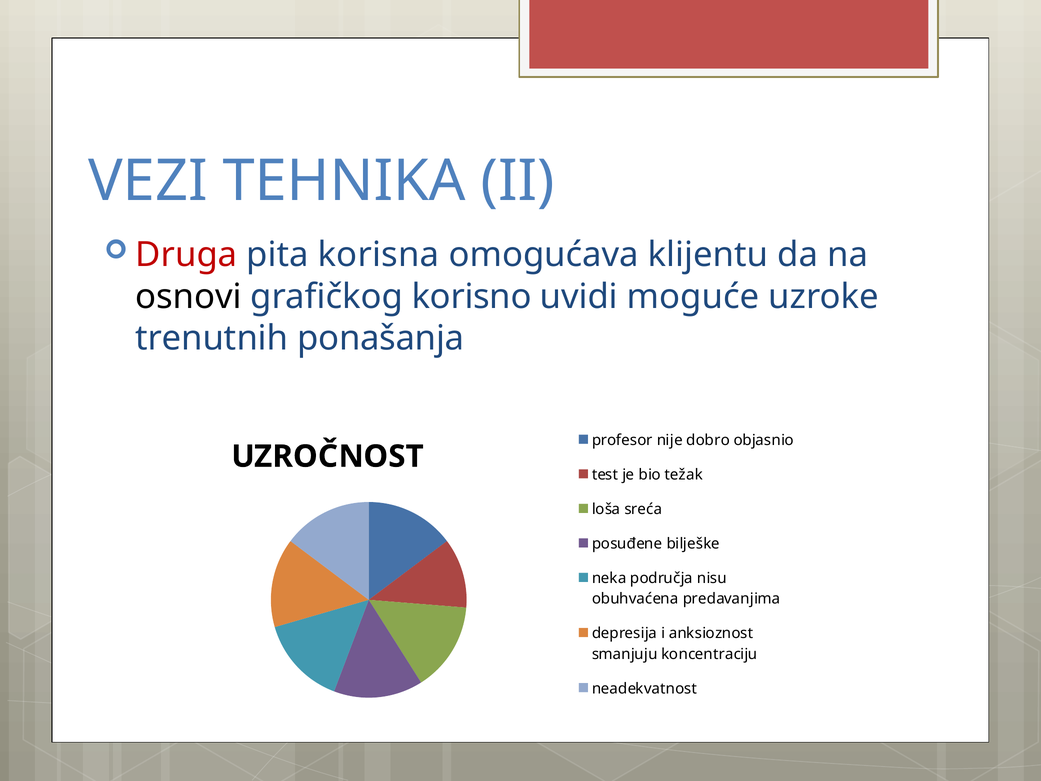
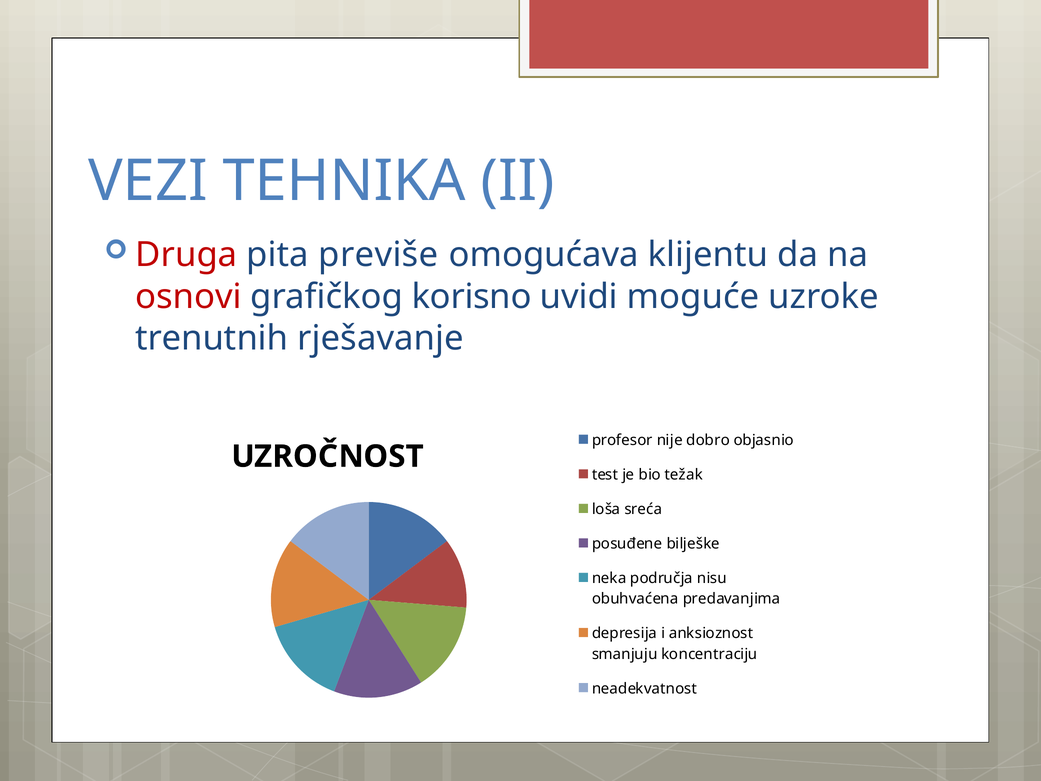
korisna: korisna -> previše
osnovi colour: black -> red
ponašanja: ponašanja -> rješavanje
